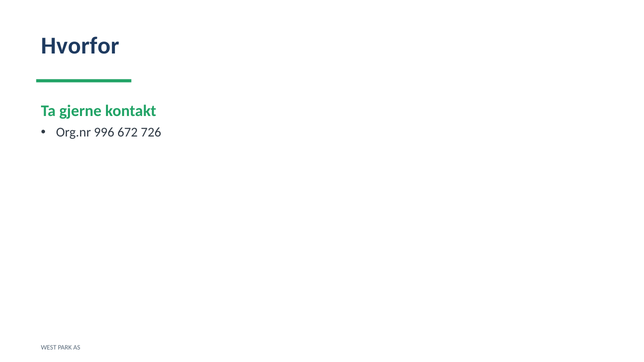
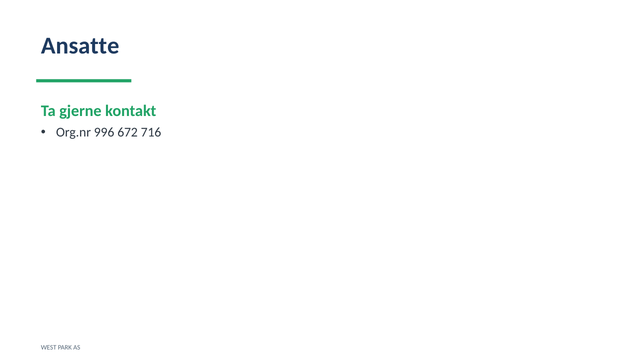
Hvorfor: Hvorfor -> Ansatte
726: 726 -> 716
